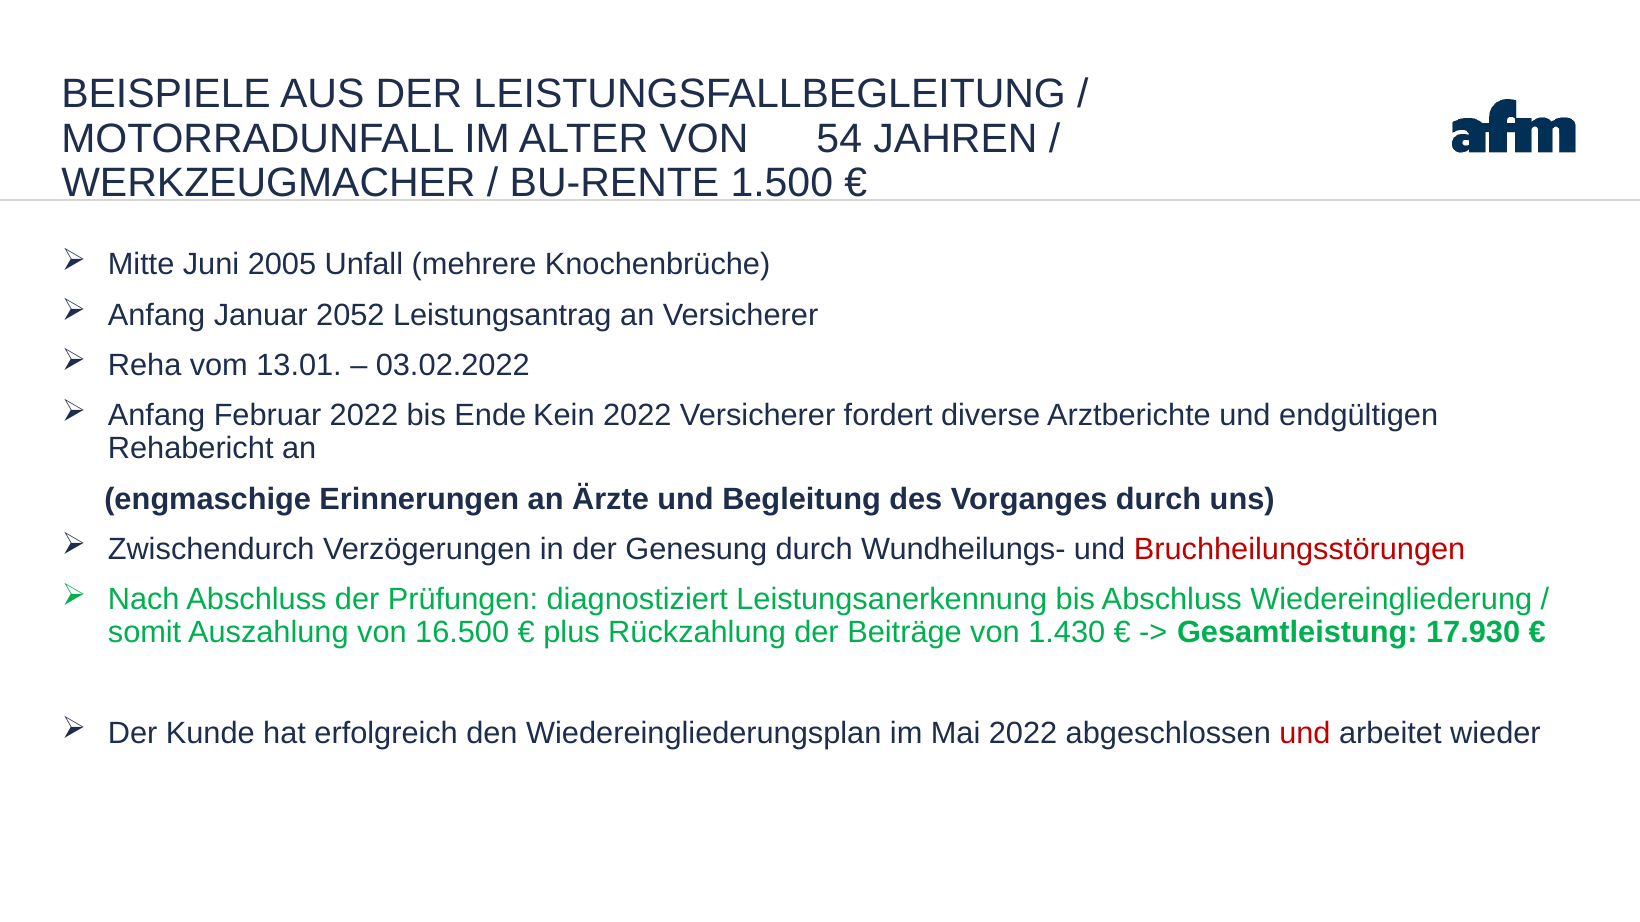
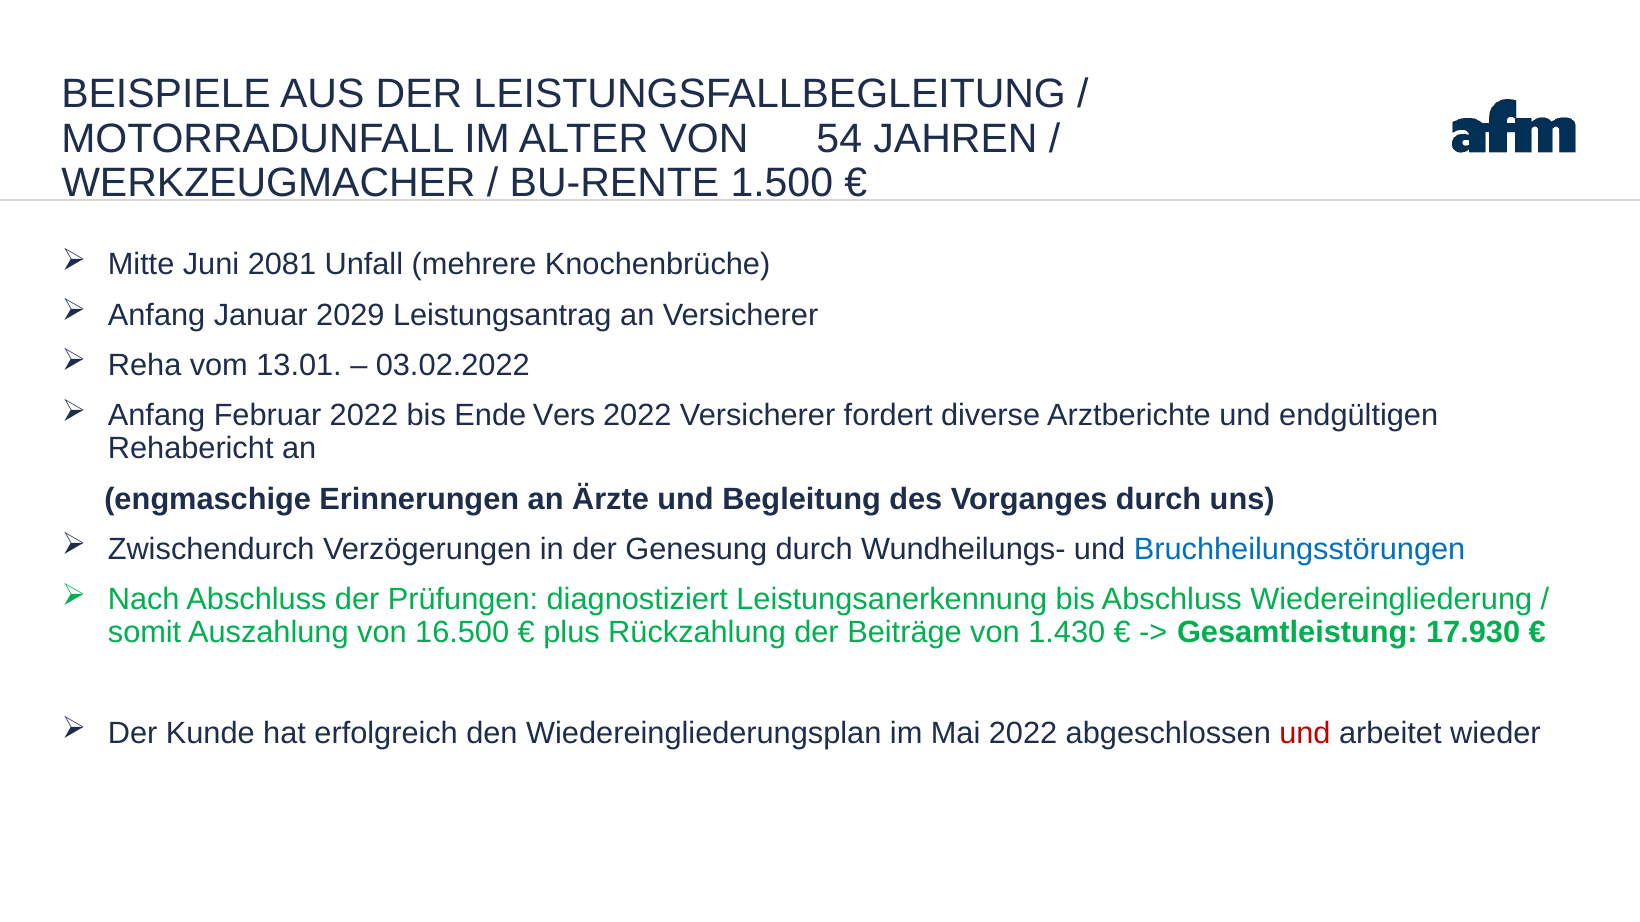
2005: 2005 -> 2081
2052: 2052 -> 2029
Kein: Kein -> Vers
Bruchheilungsstörungen colour: red -> blue
